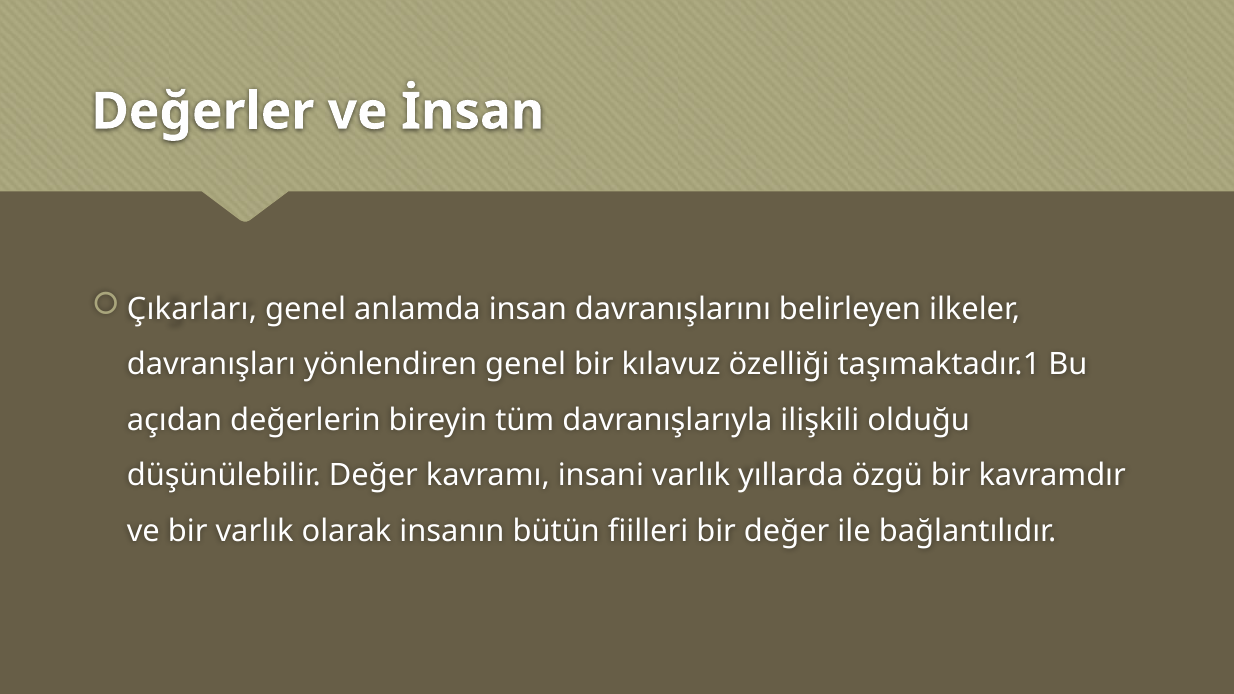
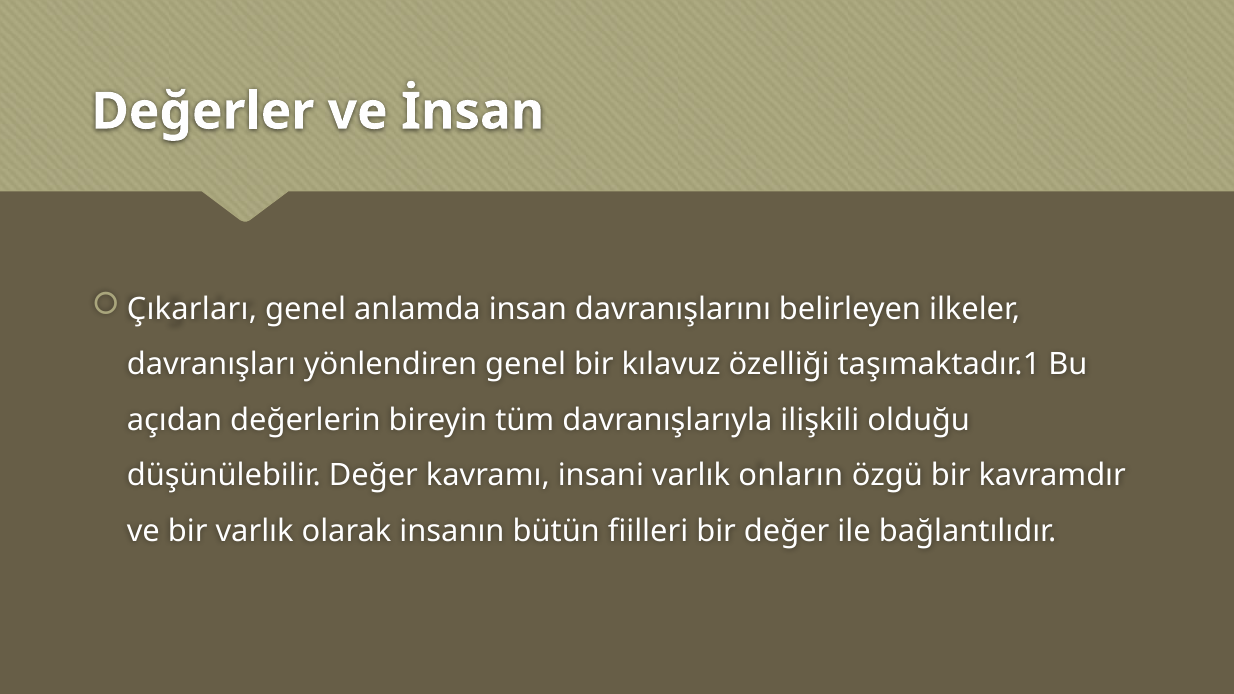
yıllarda: yıllarda -> onların
